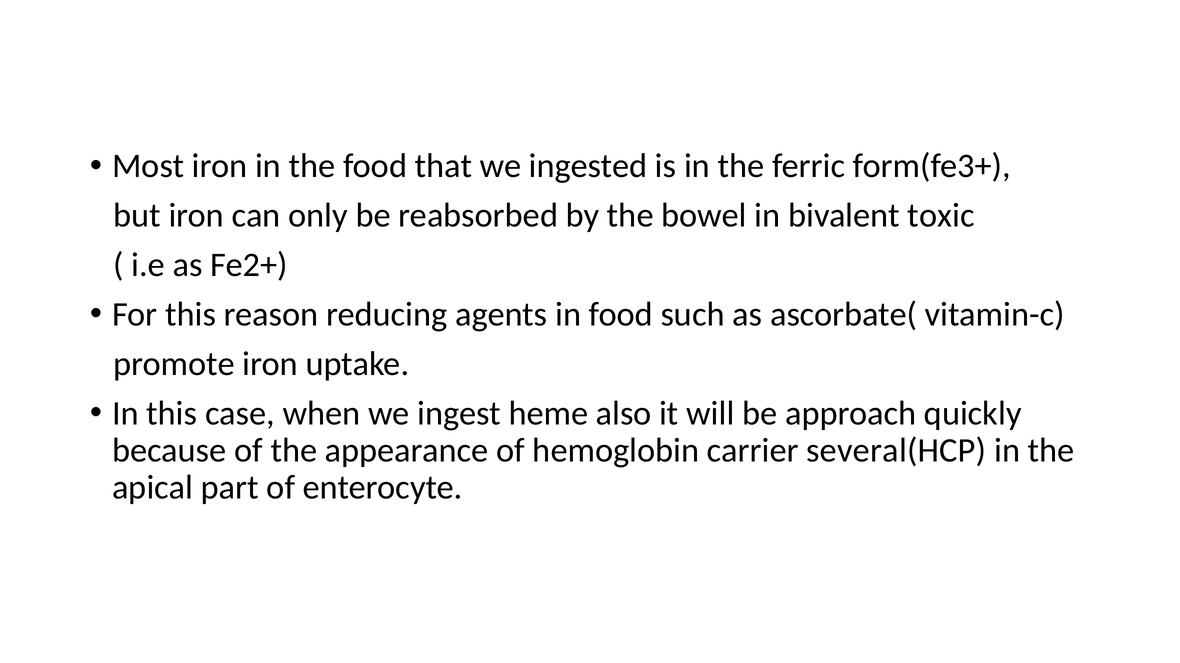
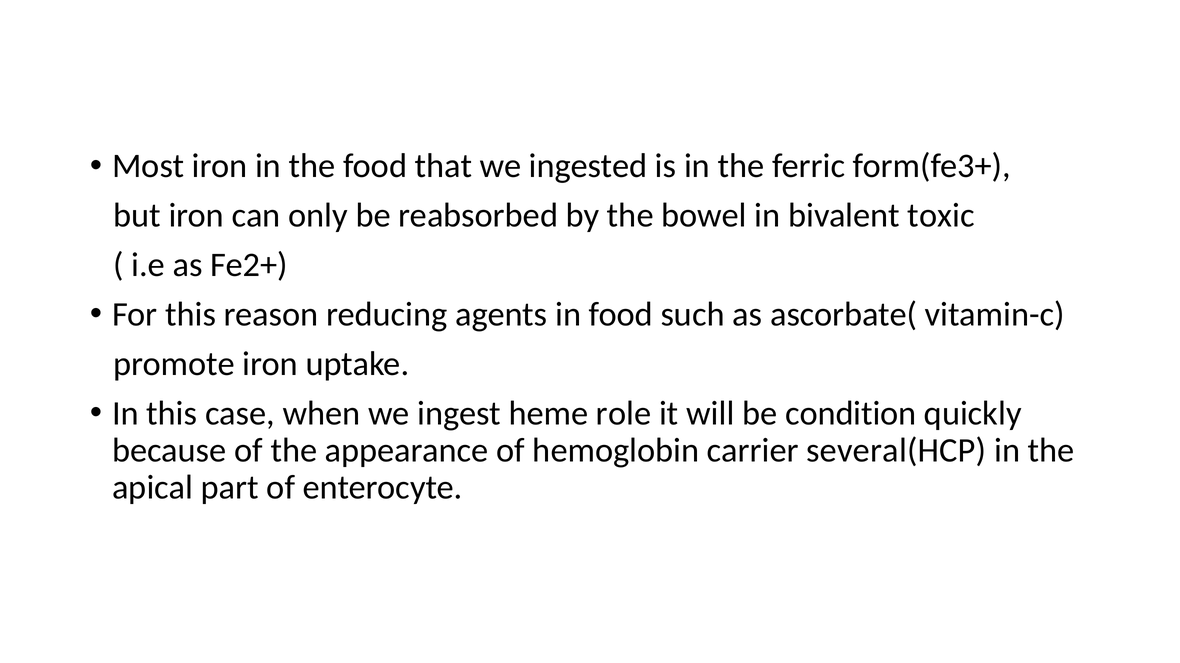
also: also -> role
approach: approach -> condition
